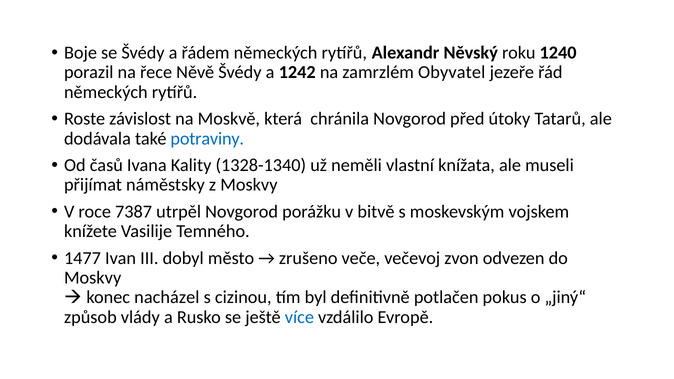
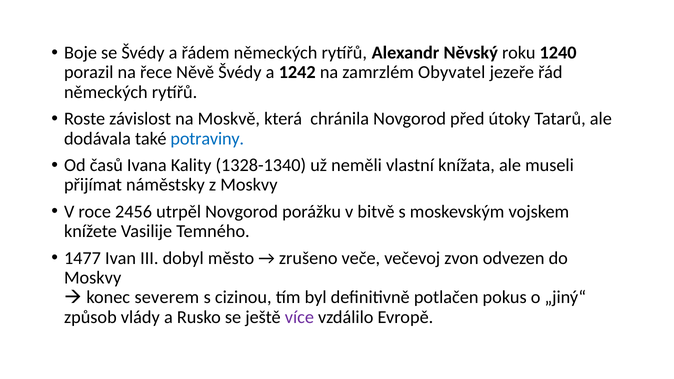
7387: 7387 -> 2456
nacházel: nacházel -> severem
více colour: blue -> purple
